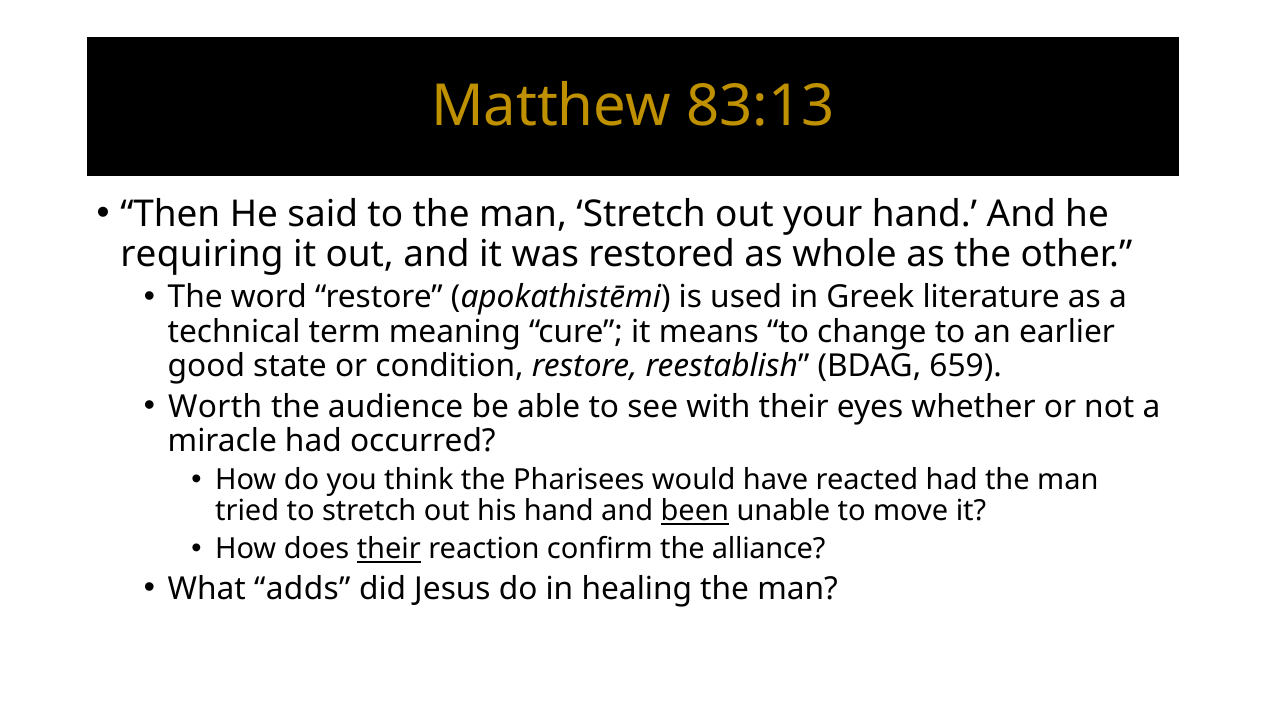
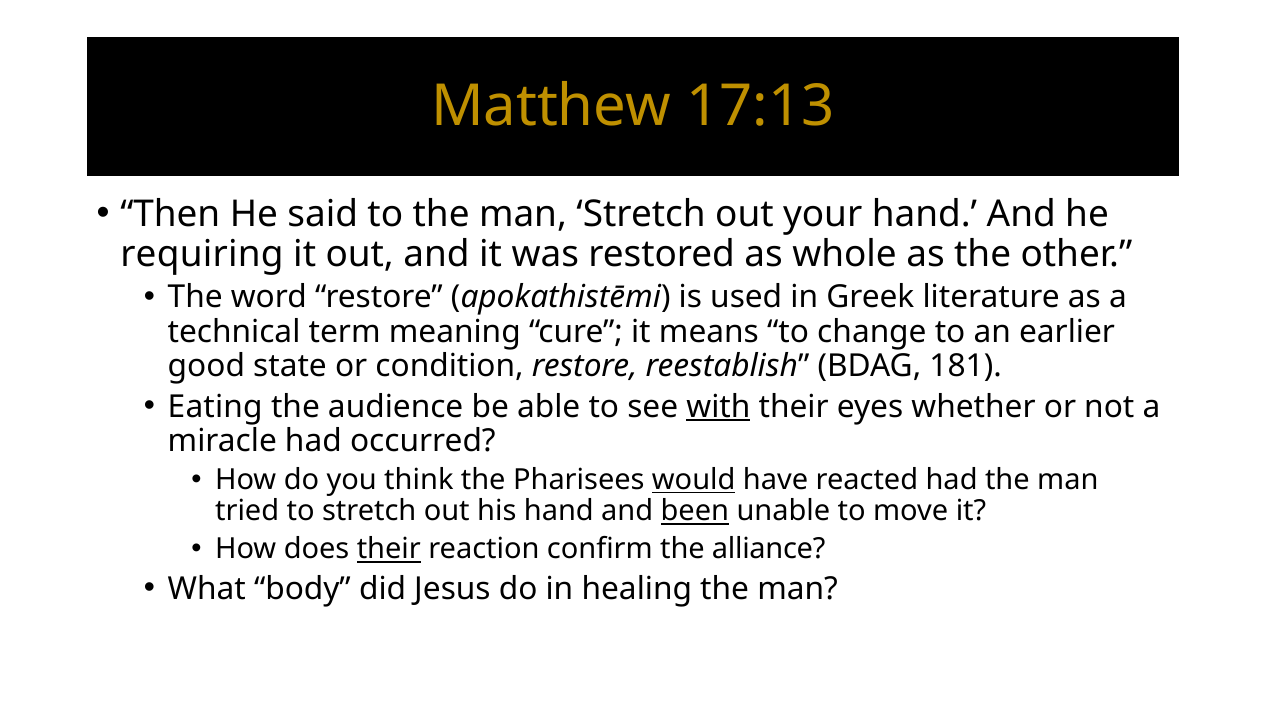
83:13: 83:13 -> 17:13
659: 659 -> 181
Worth: Worth -> Eating
with underline: none -> present
would underline: none -> present
adds: adds -> body
